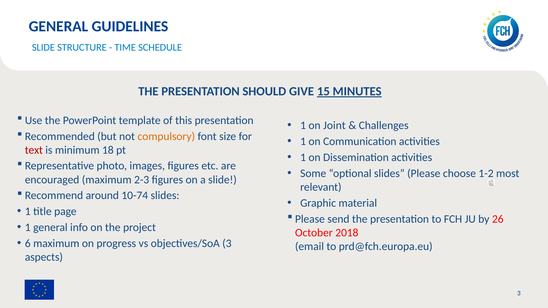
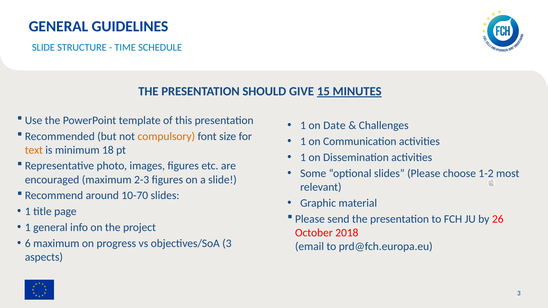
Joint: Joint -> Date
text colour: red -> orange
10-74: 10-74 -> 10-70
